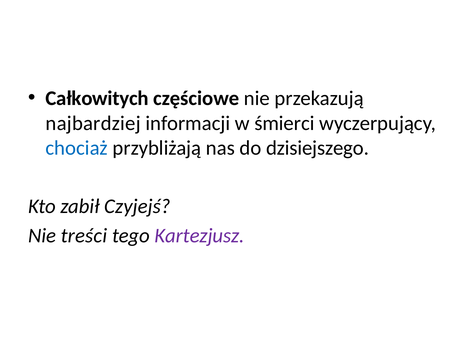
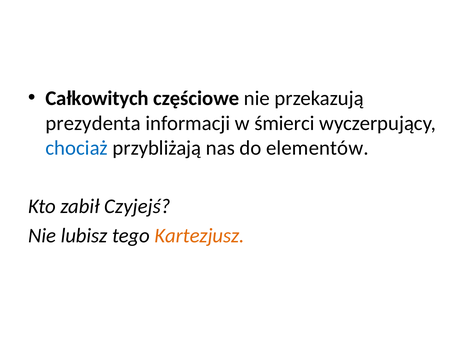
najbardziej: najbardziej -> prezydenta
dzisiejszego: dzisiejszego -> elementów
treści: treści -> lubisz
Kartezjusz colour: purple -> orange
